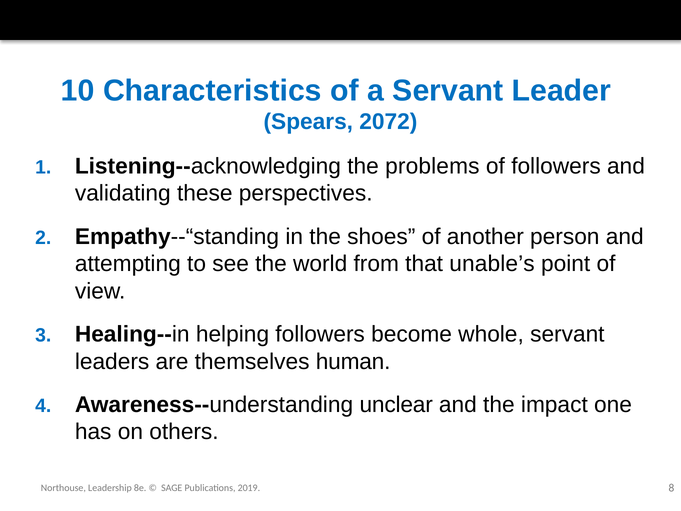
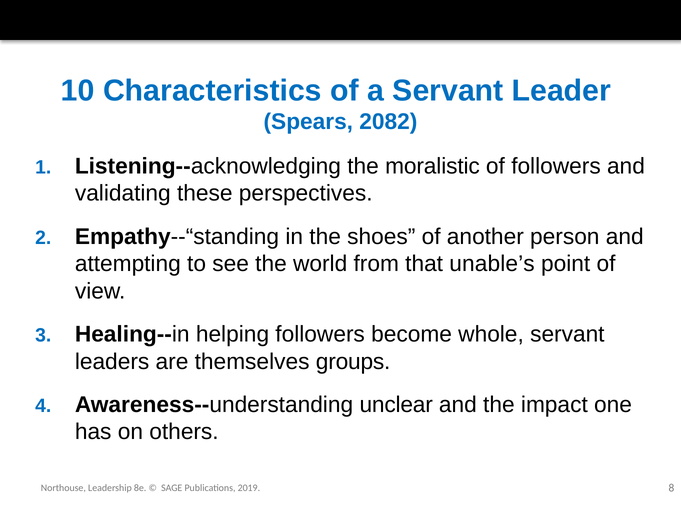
2072: 2072 -> 2082
problems: problems -> moralistic
human: human -> groups
